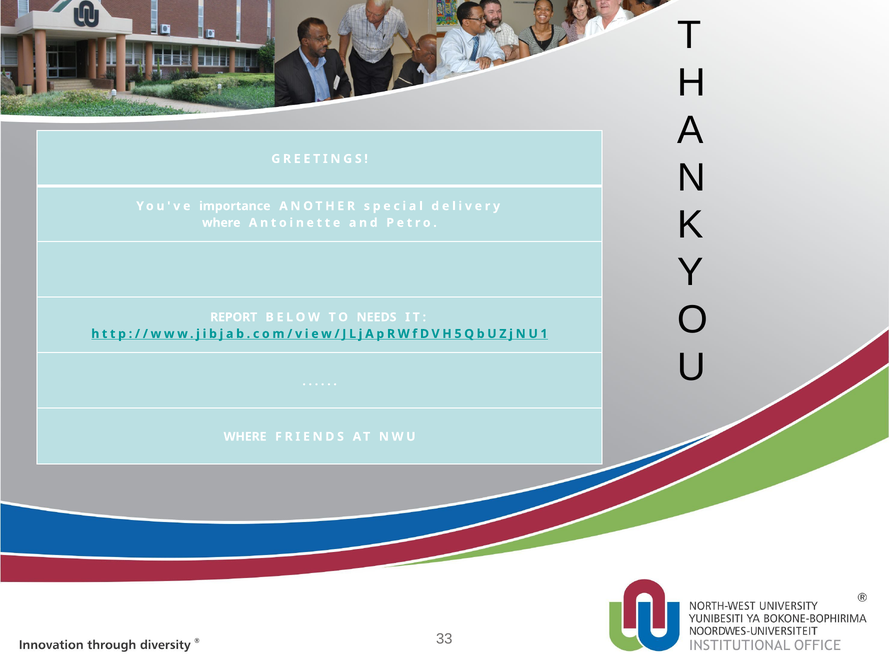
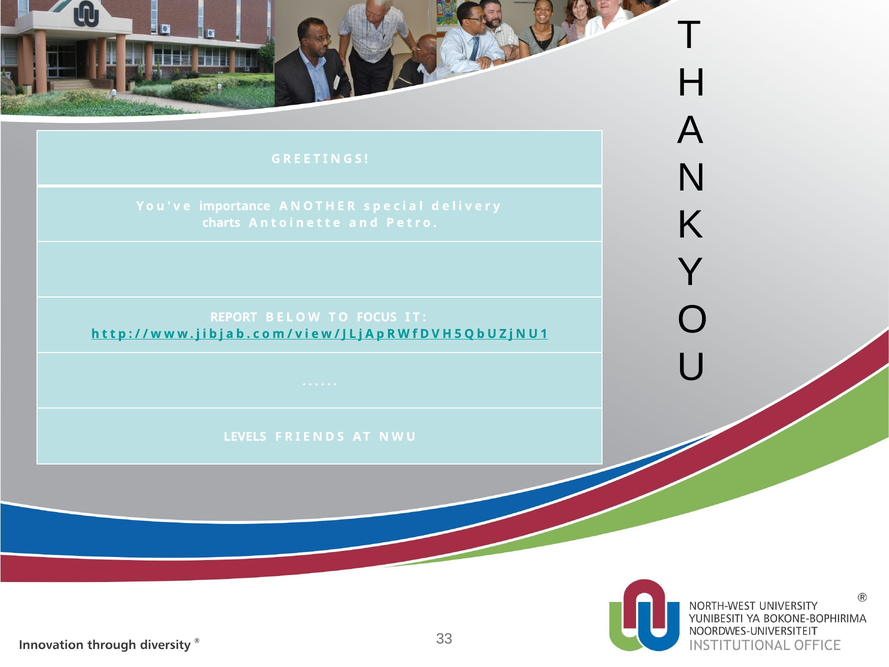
where at (221, 223): where -> charts
NEEDS: NEEDS -> FOCUS
WHERE at (245, 437): WHERE -> LEVELS
